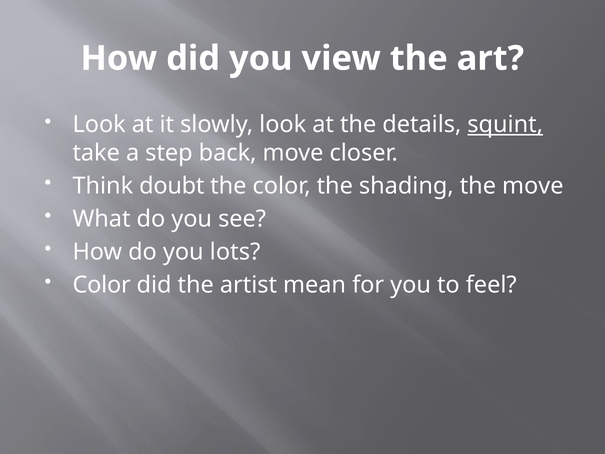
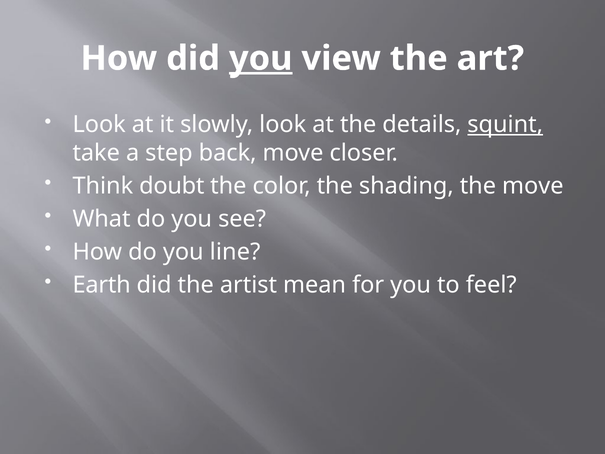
you at (261, 58) underline: none -> present
lots: lots -> line
Color at (102, 285): Color -> Earth
